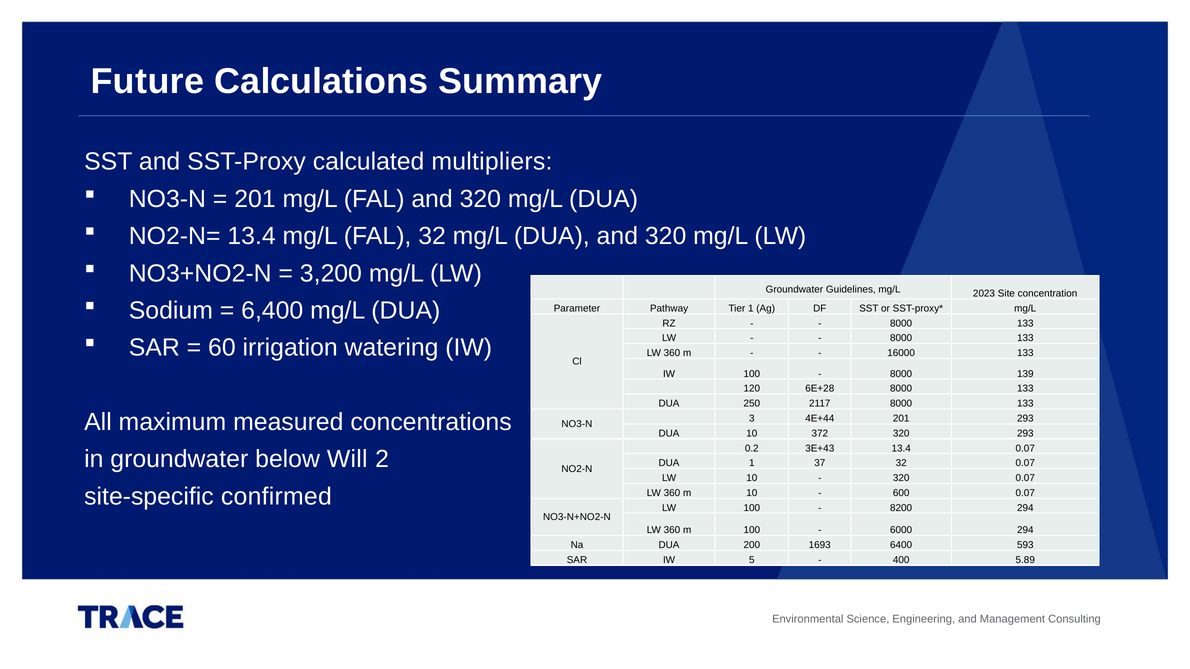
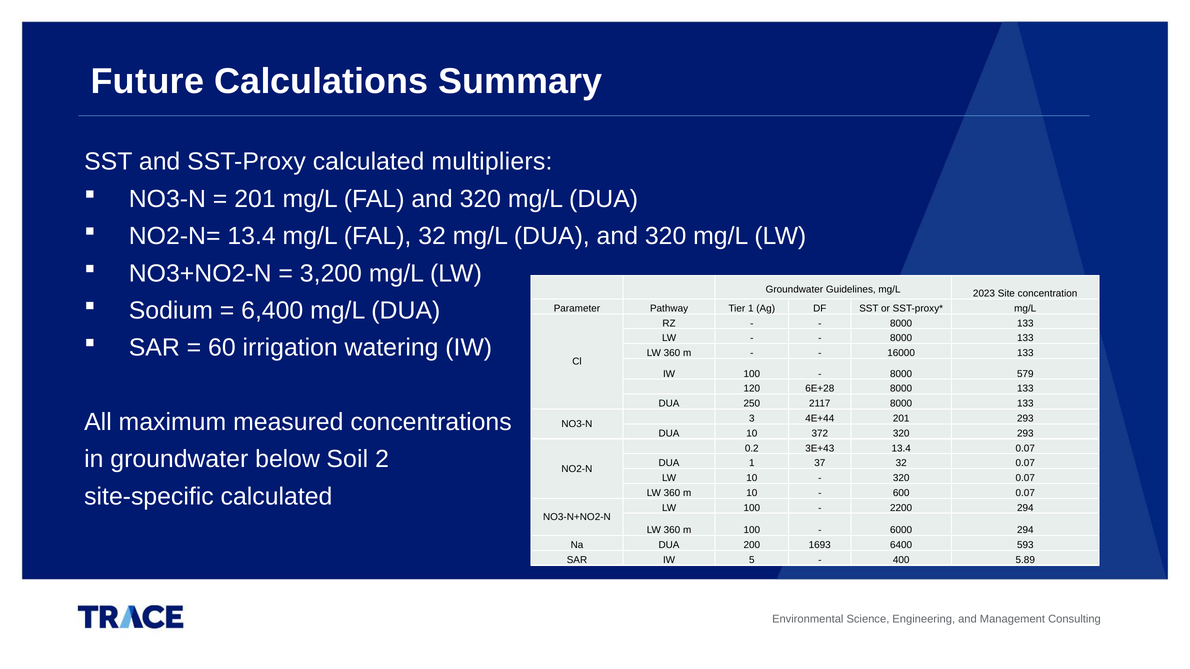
139: 139 -> 579
Will: Will -> Soil
site-specific confirmed: confirmed -> calculated
8200: 8200 -> 2200
